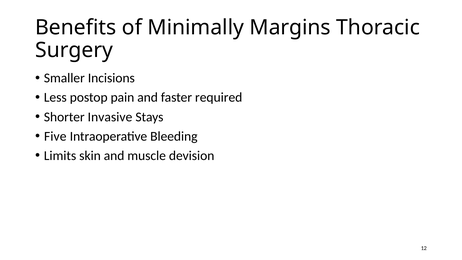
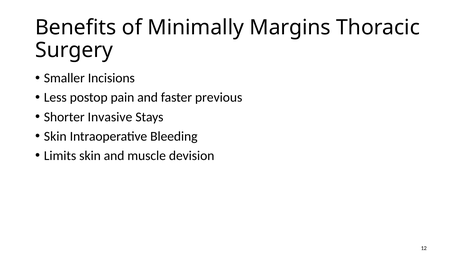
required: required -> previous
Five at (55, 136): Five -> Skin
